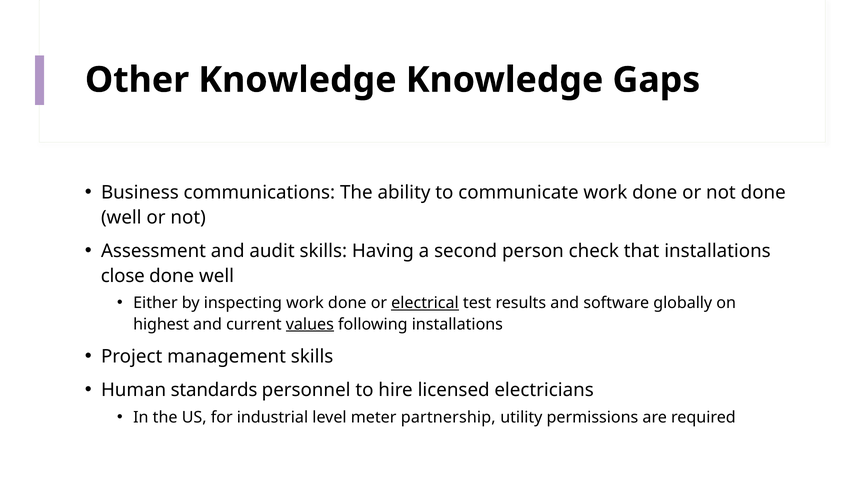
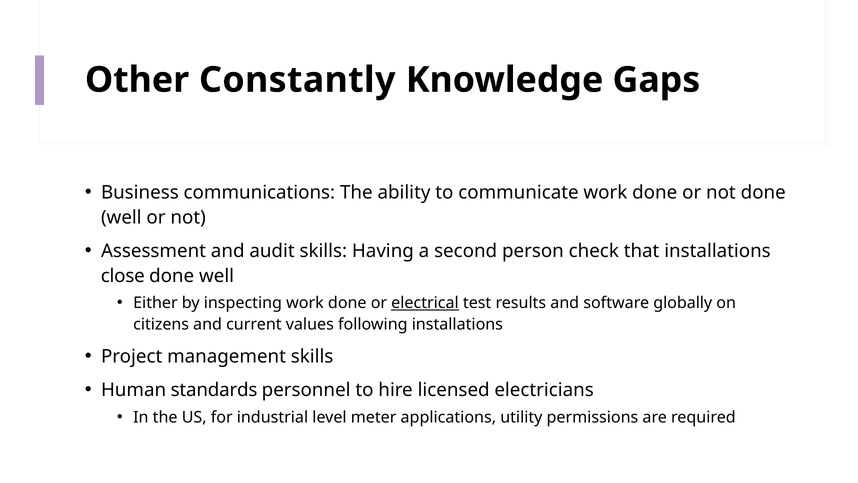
Other Knowledge: Knowledge -> Constantly
highest: highest -> citizens
values underline: present -> none
partnership: partnership -> applications
